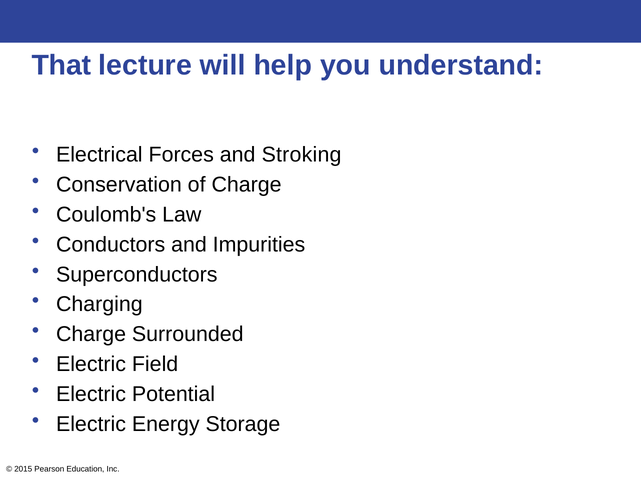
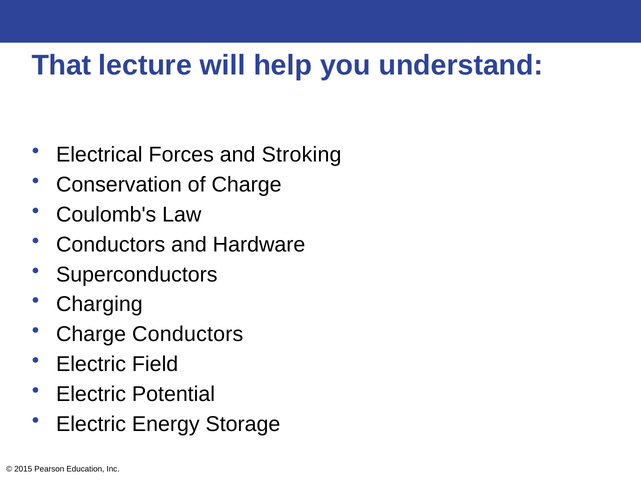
Impurities: Impurities -> Hardware
Charge Surrounded: Surrounded -> Conductors
